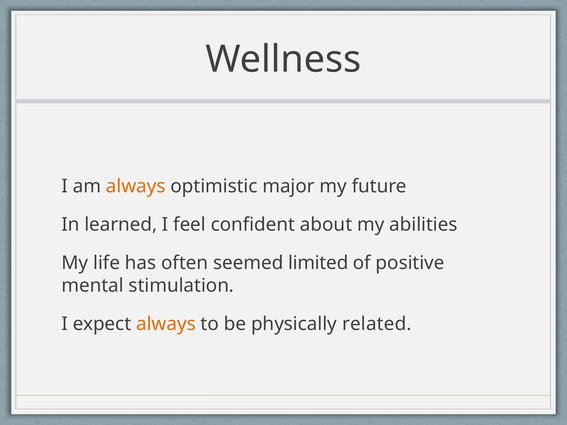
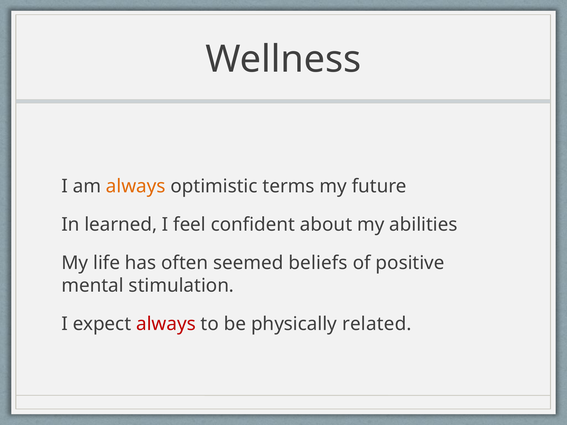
major: major -> terms
limited: limited -> beliefs
always at (166, 324) colour: orange -> red
